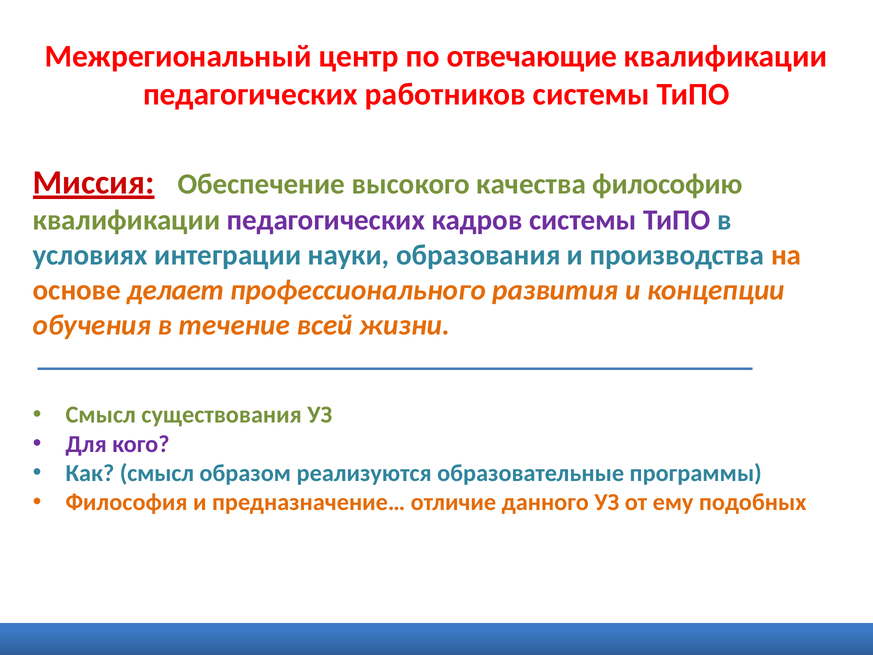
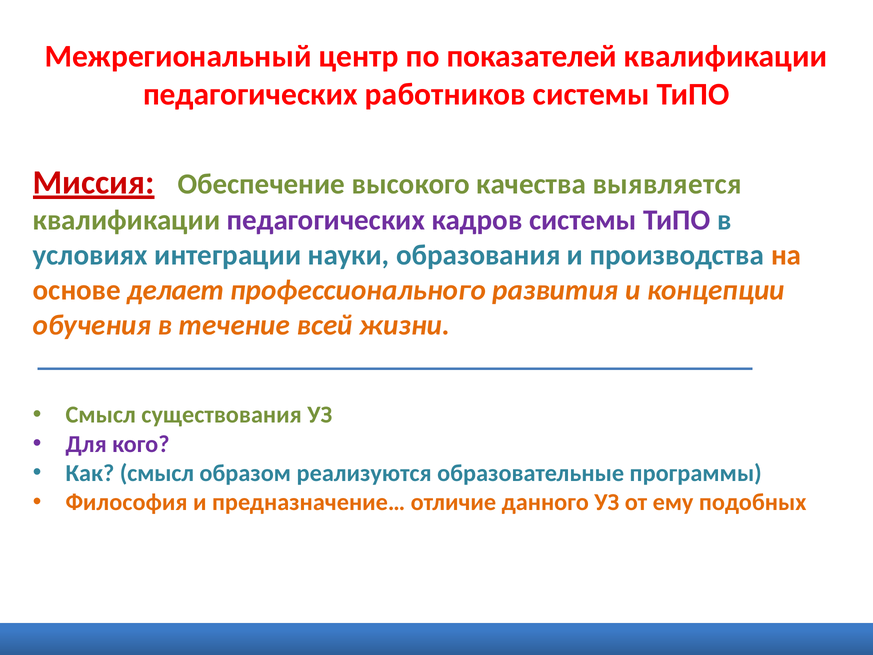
отвечающие: отвечающие -> показателей
философию: философию -> выявляется
